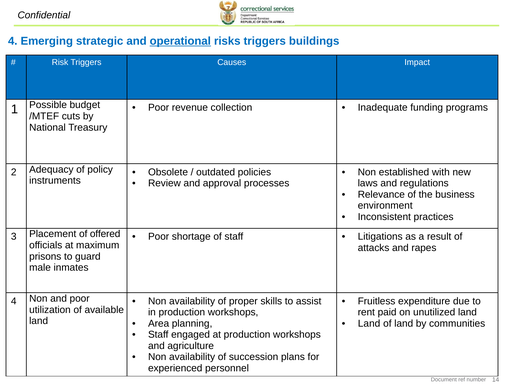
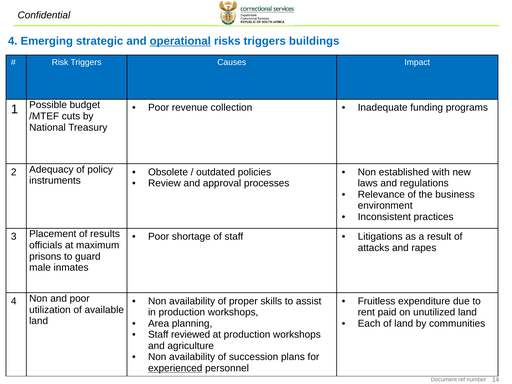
offered: offered -> results
Land at (369, 323): Land -> Each
engaged: engaged -> reviewed
experienced underline: none -> present
